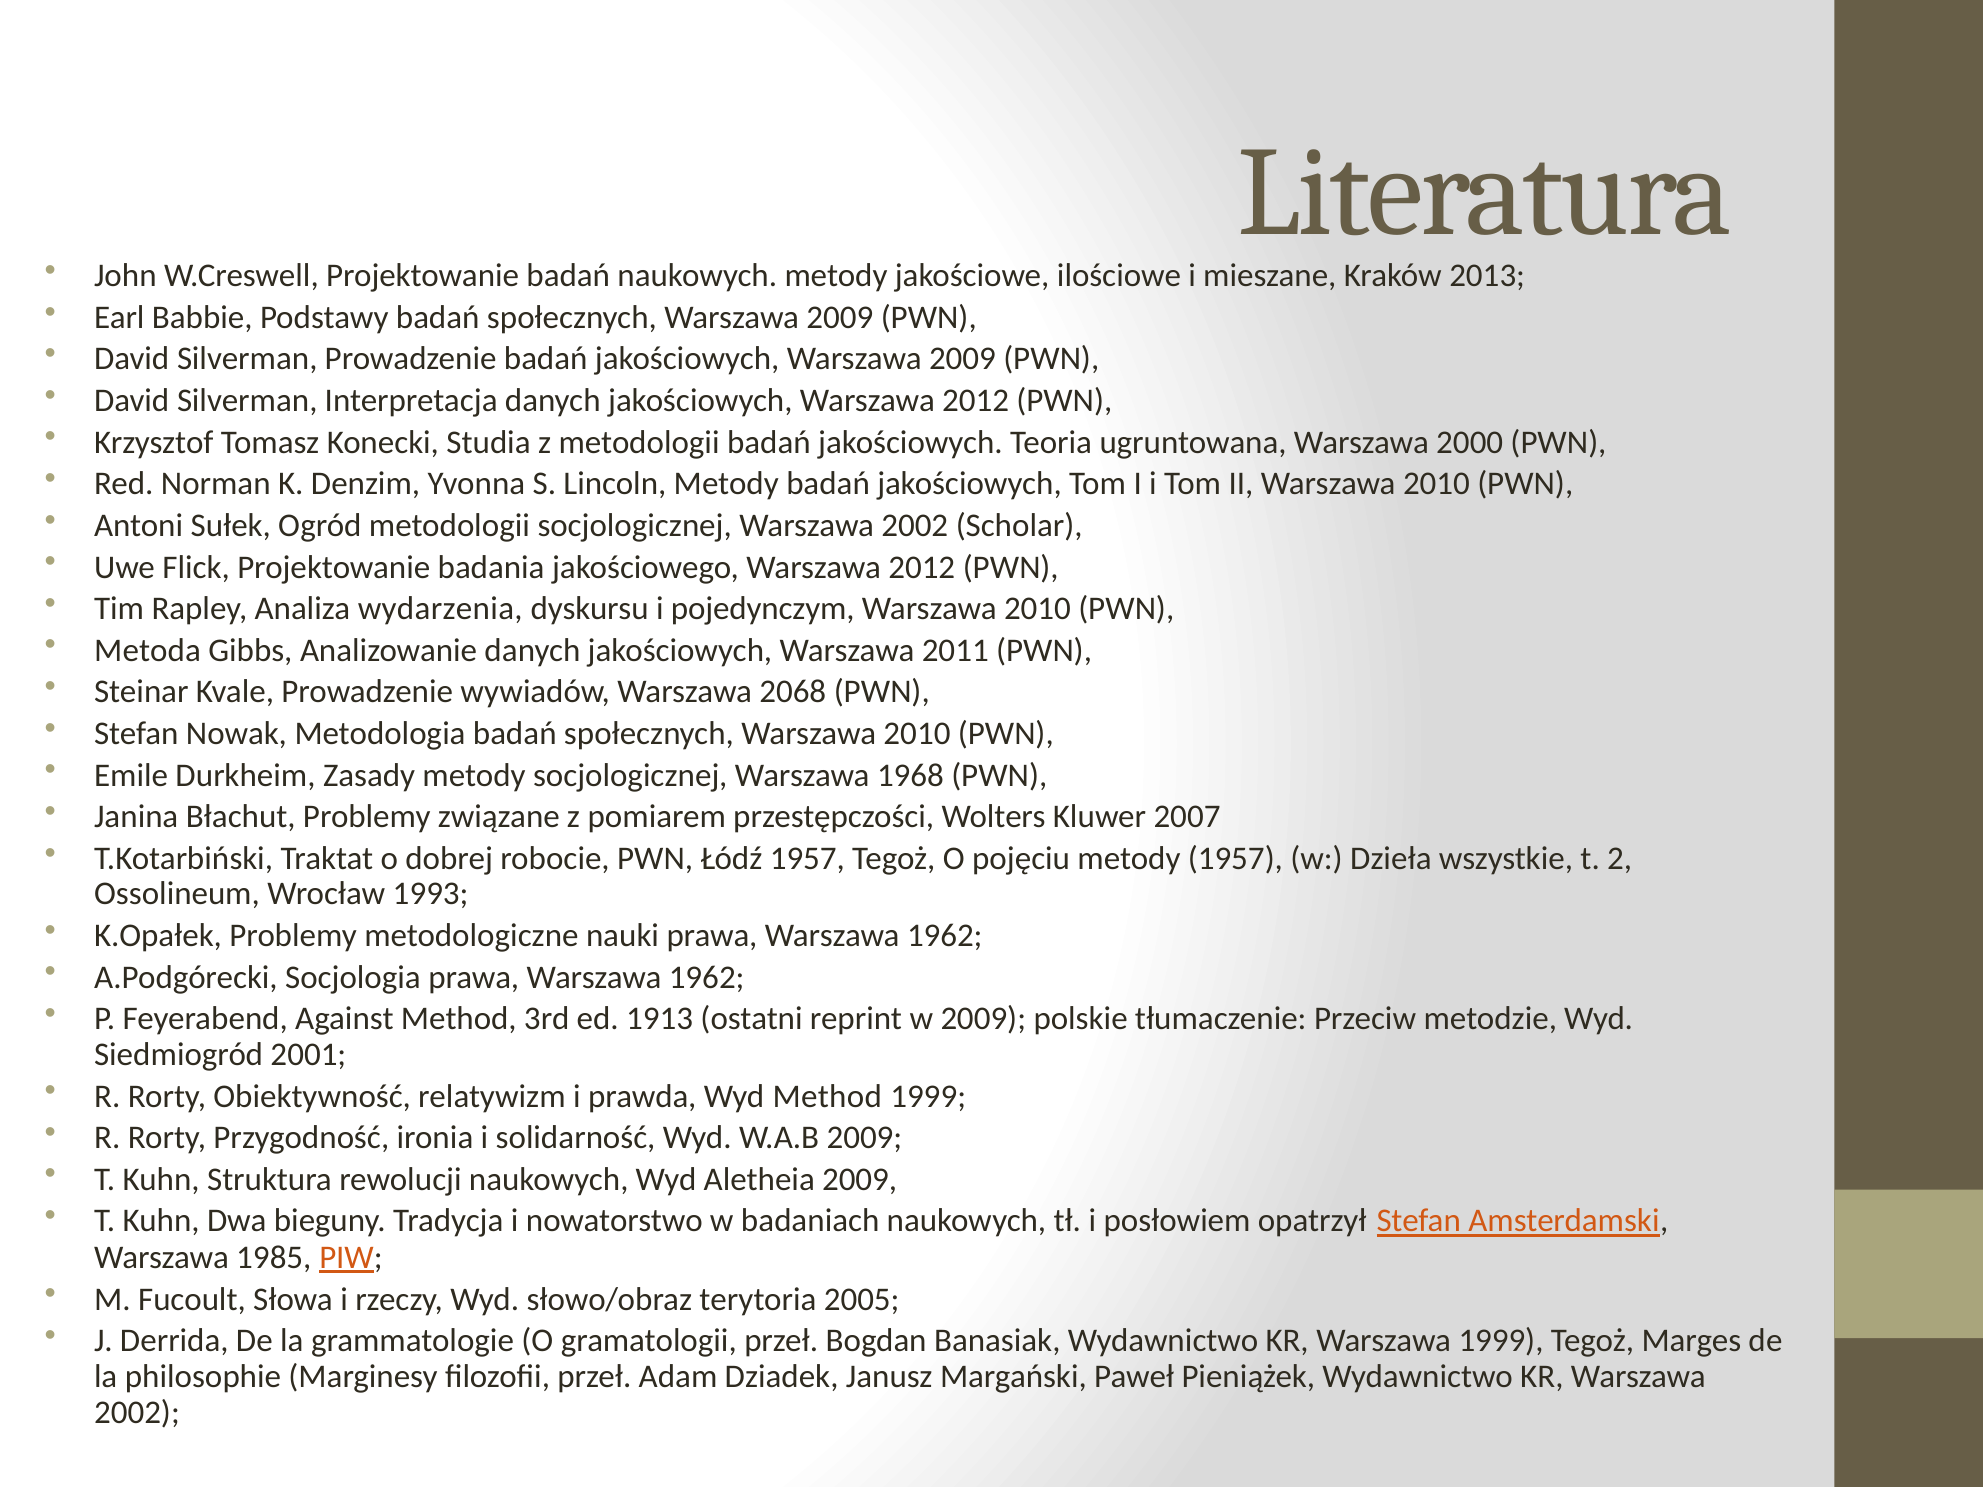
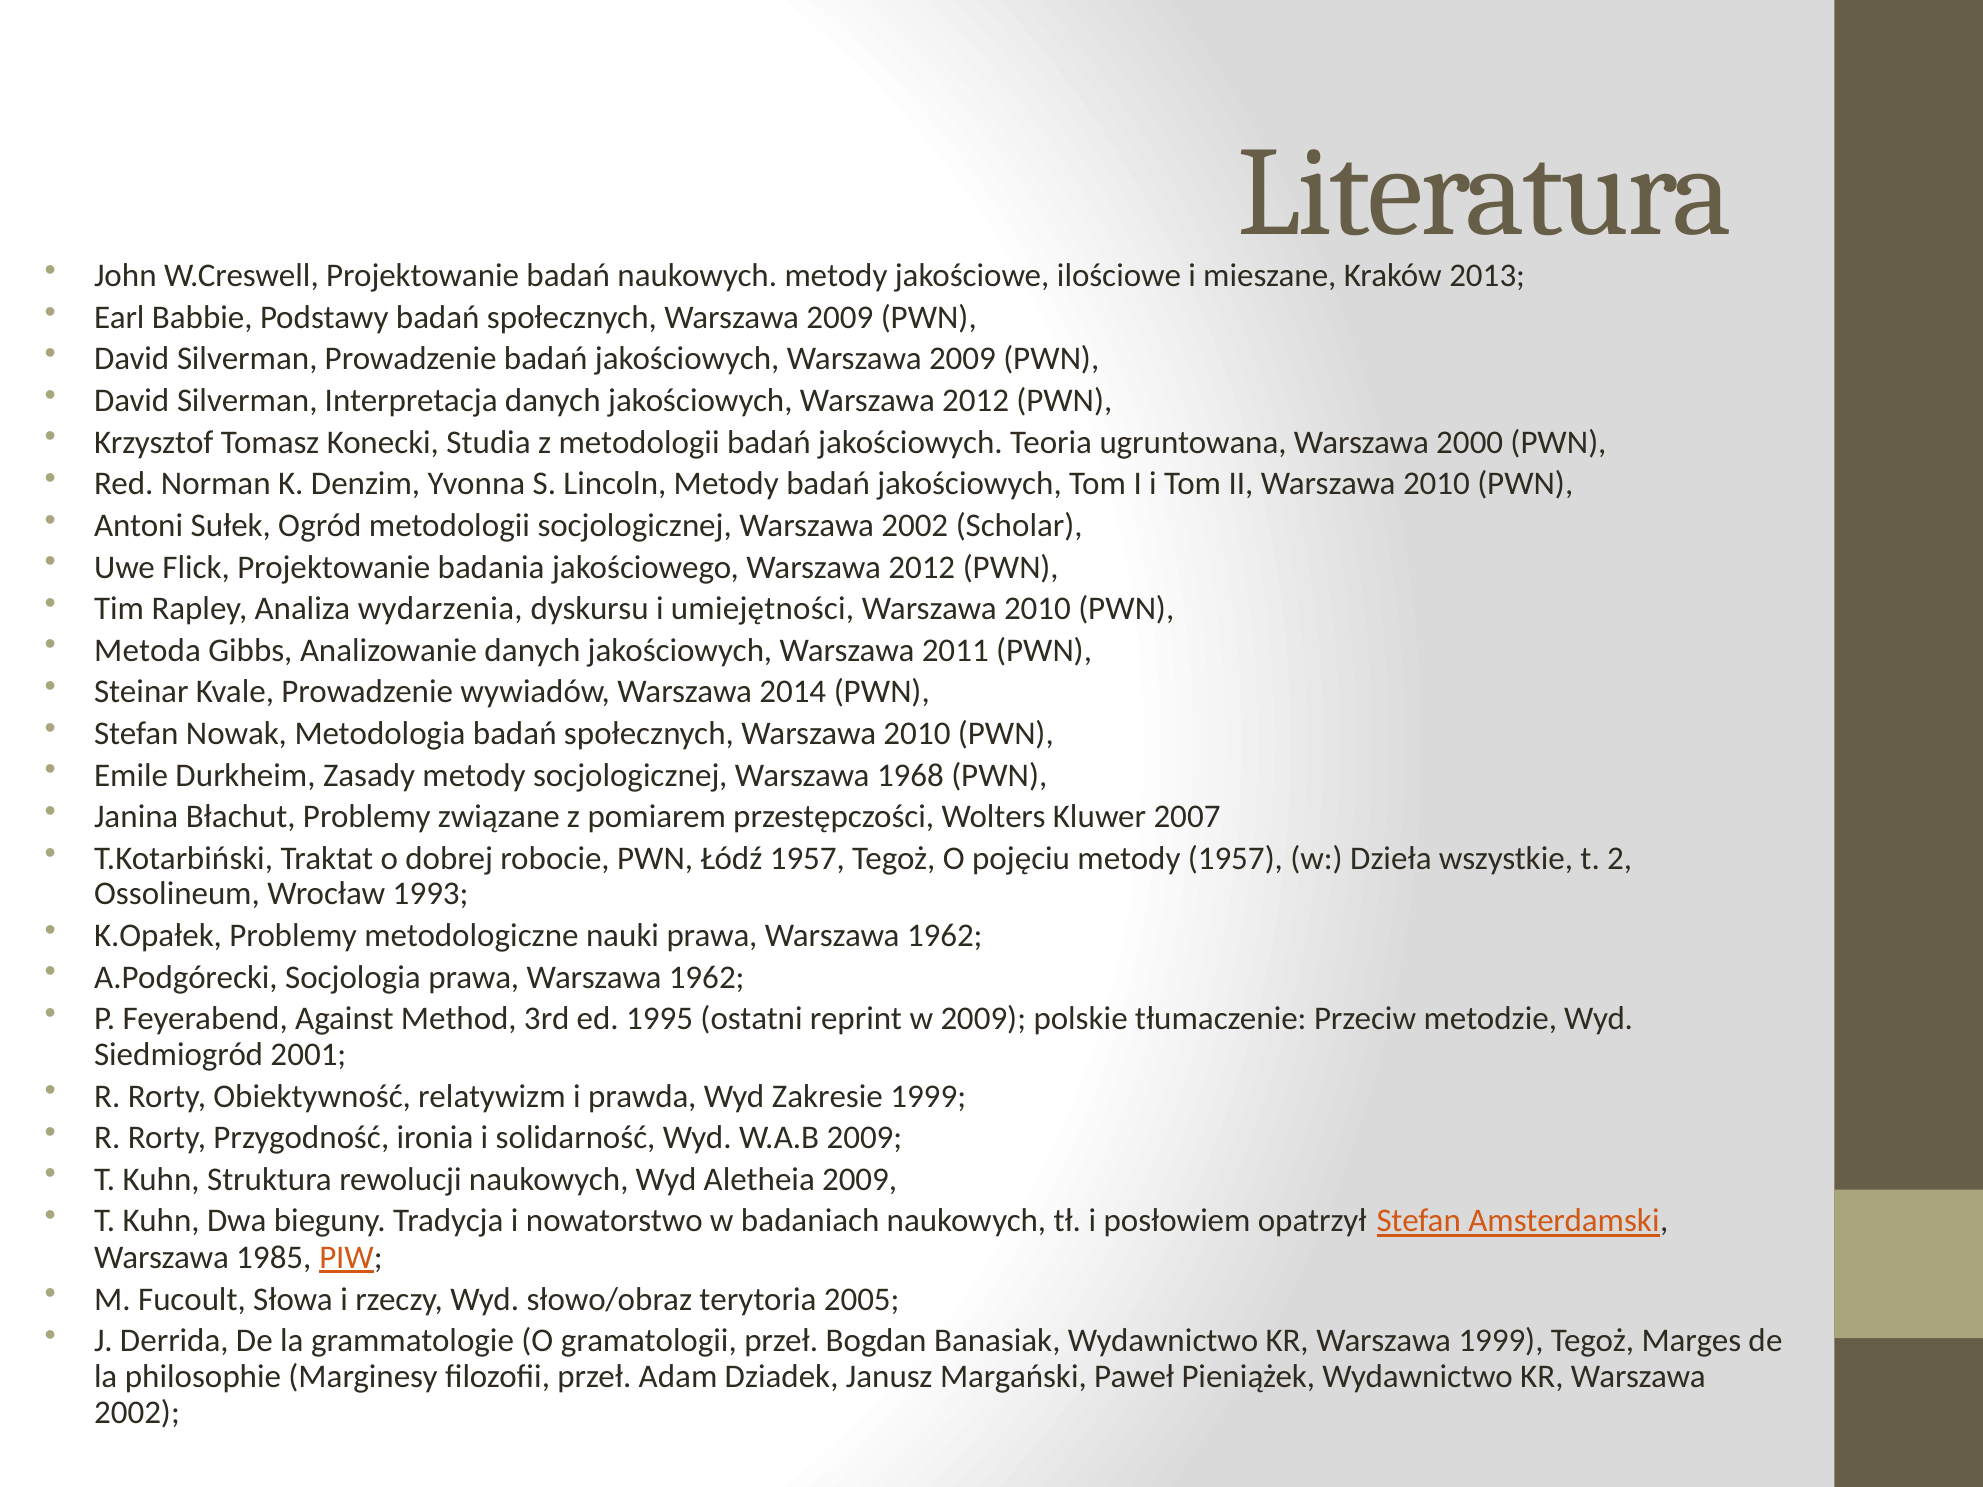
pojedynczym: pojedynczym -> umiejętności
2068: 2068 -> 2014
1913: 1913 -> 1995
Wyd Method: Method -> Zakresie
